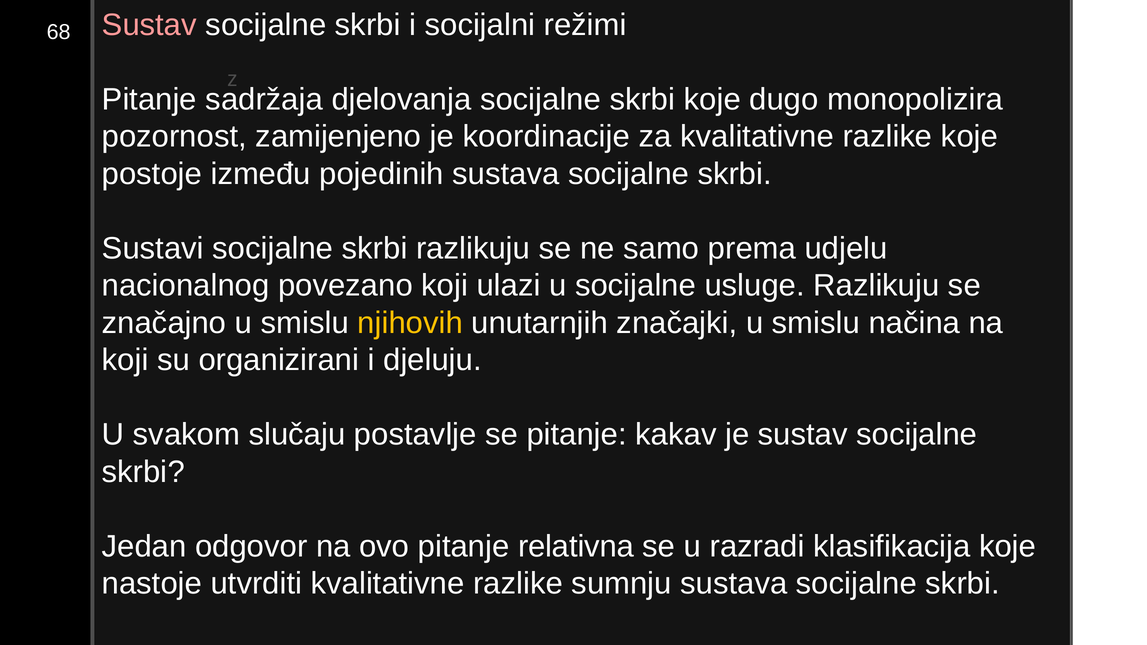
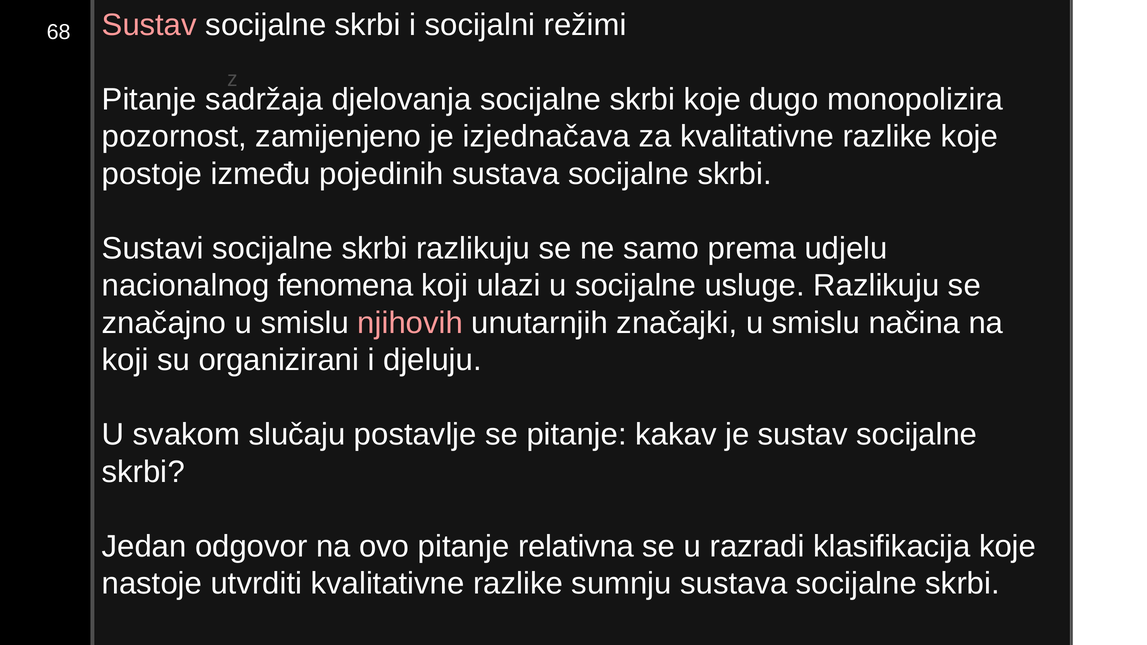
koordinacije: koordinacije -> izjednačava
povezano: povezano -> fenomena
njihovih colour: yellow -> pink
